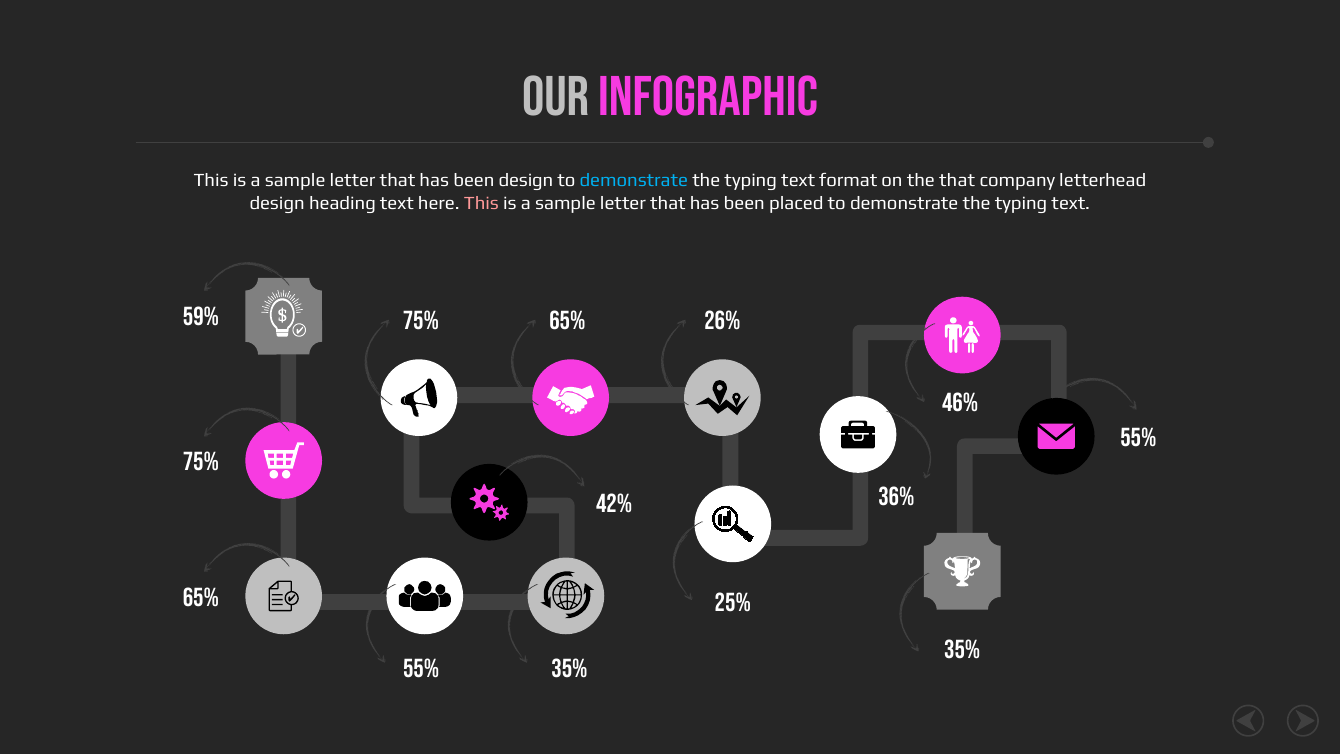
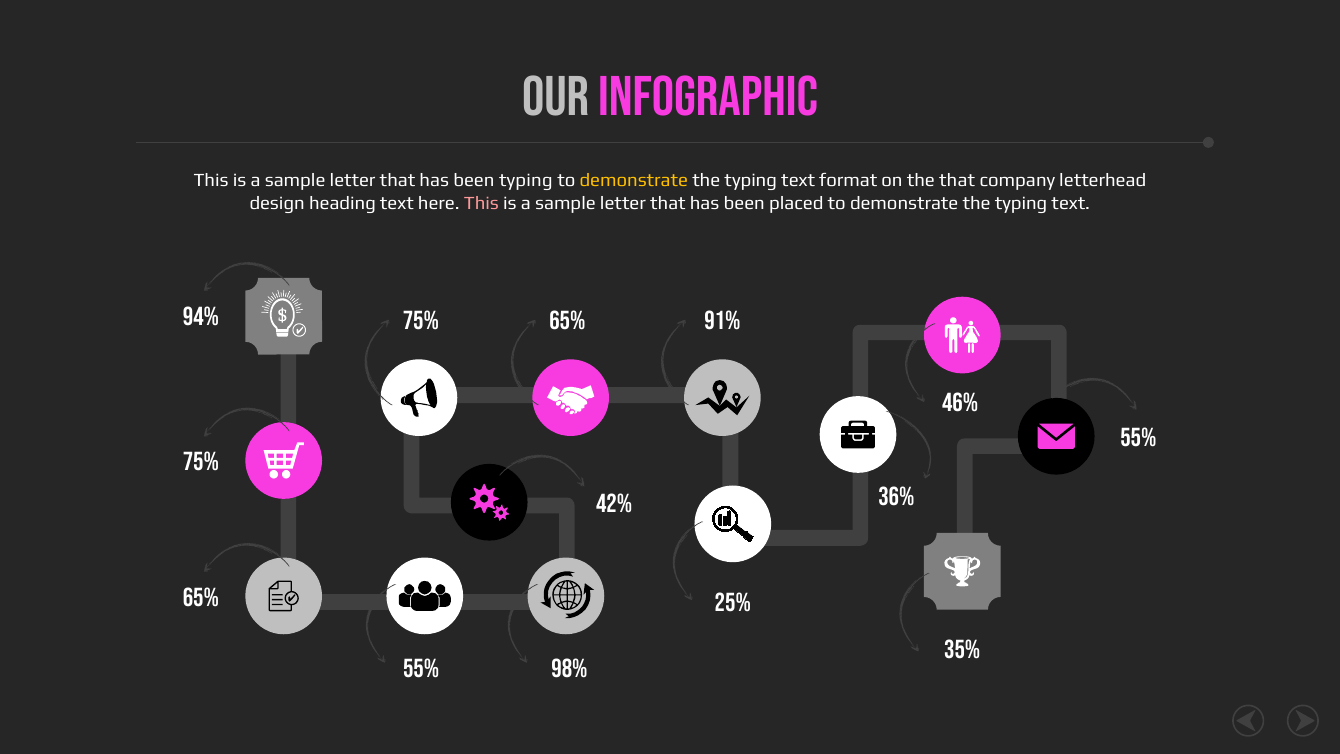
been design: design -> typing
demonstrate at (634, 181) colour: light blue -> yellow
59%: 59% -> 94%
26%: 26% -> 91%
55% 35%: 35% -> 98%
